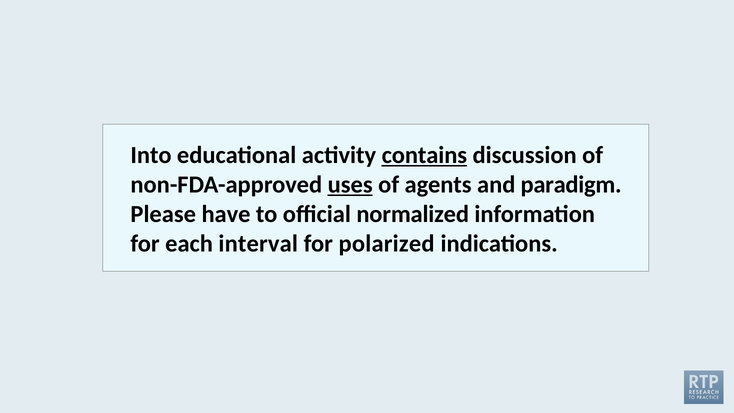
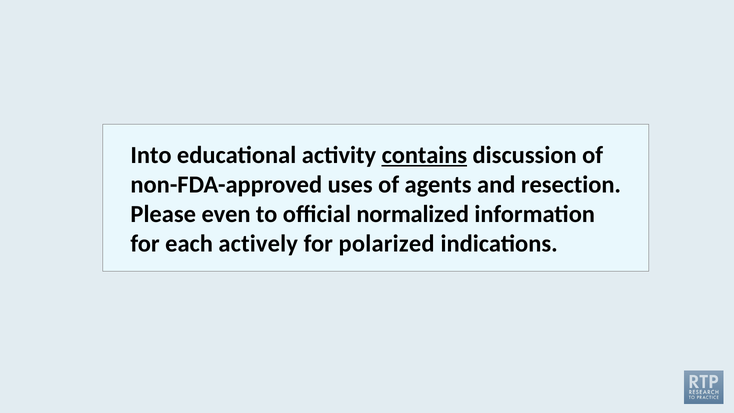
uses underline: present -> none
paradigm: paradigm -> resection
have: have -> even
interval: interval -> actively
